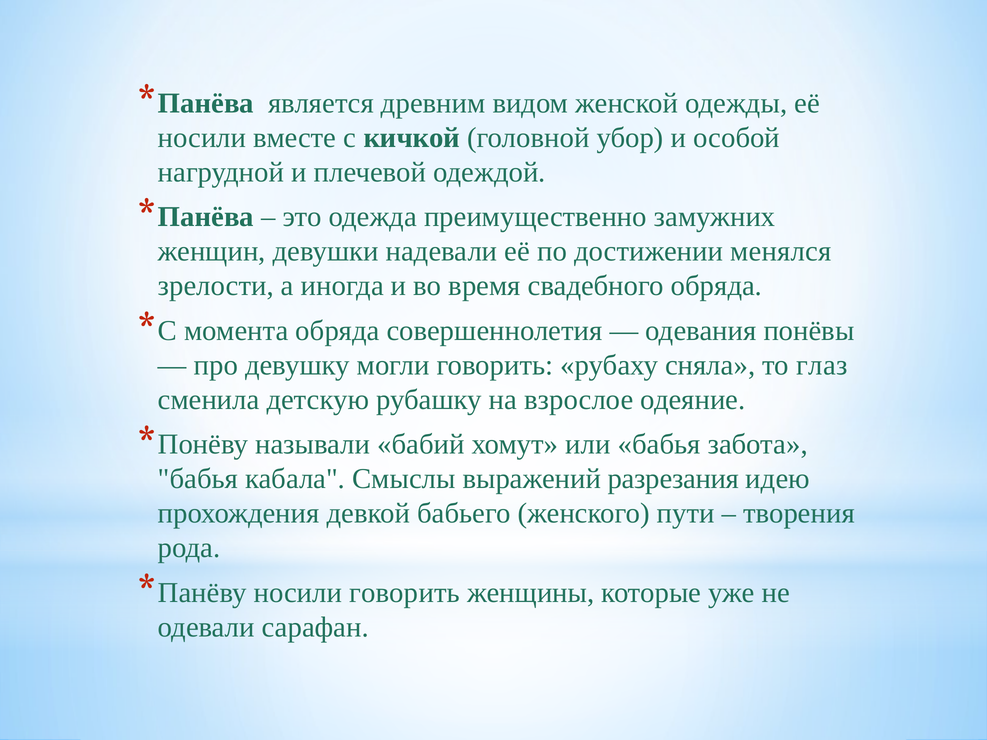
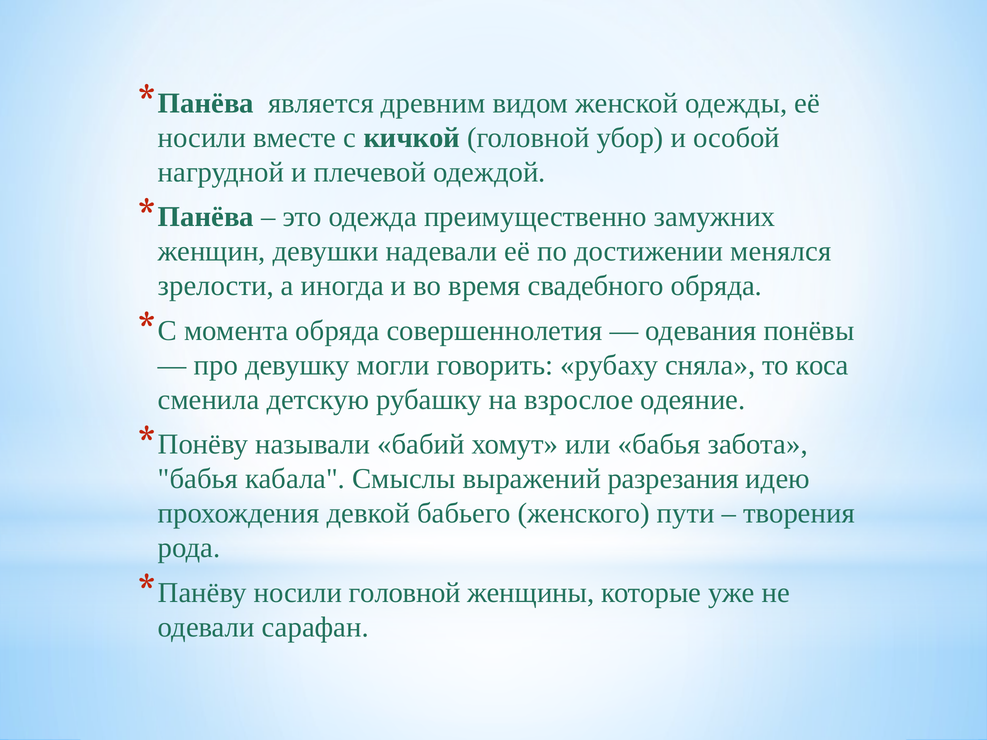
глаз: глаз -> коса
носили говорить: говорить -> головной
